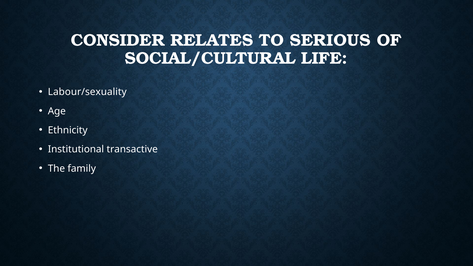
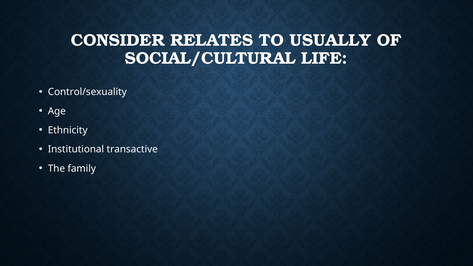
SERIOUS: SERIOUS -> USUALLY
Labour/sexuality: Labour/sexuality -> Control/sexuality
